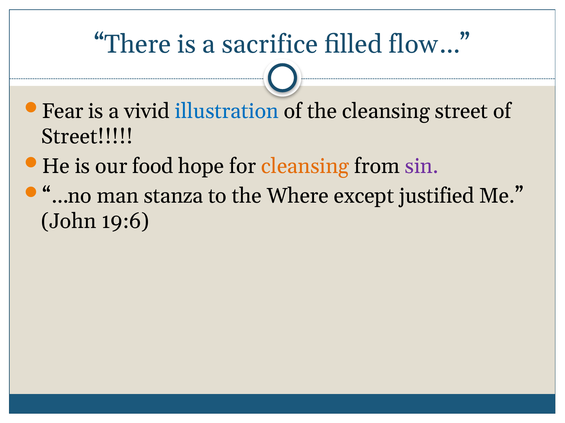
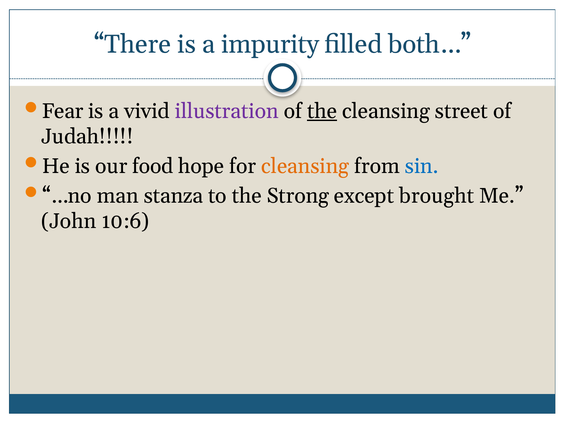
sacrifice: sacrifice -> impurity
flow…: flow… -> both…
illustration colour: blue -> purple
the at (322, 111) underline: none -> present
Street at (87, 137): Street -> Judah
sin colour: purple -> blue
Where: Where -> Strong
justified: justified -> brought
19:6: 19:6 -> 10:6
